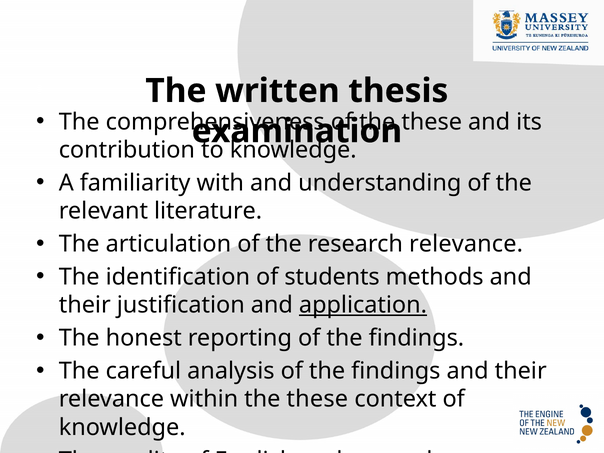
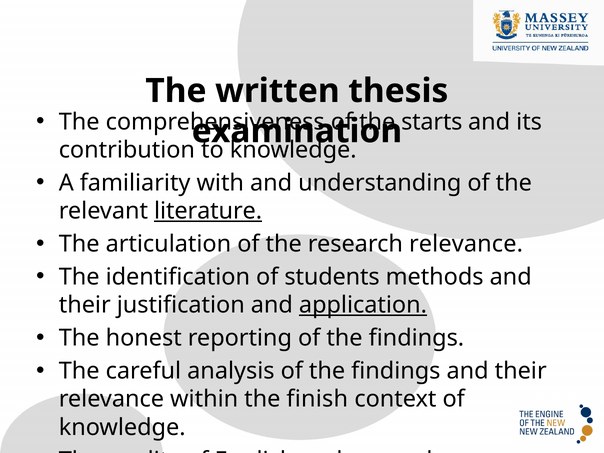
these at (432, 122): these -> starts
literature underline: none -> present
within the these: these -> finish
